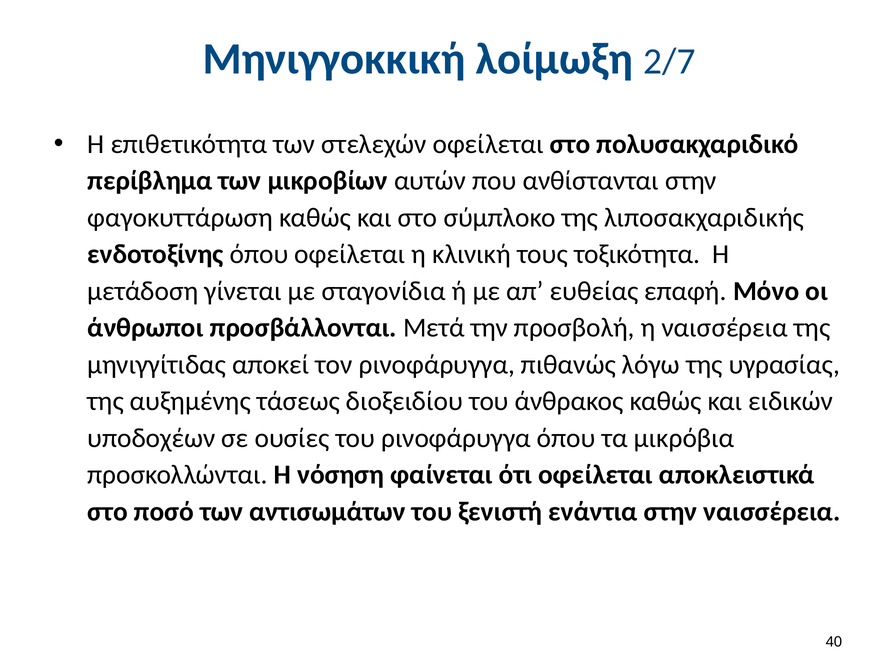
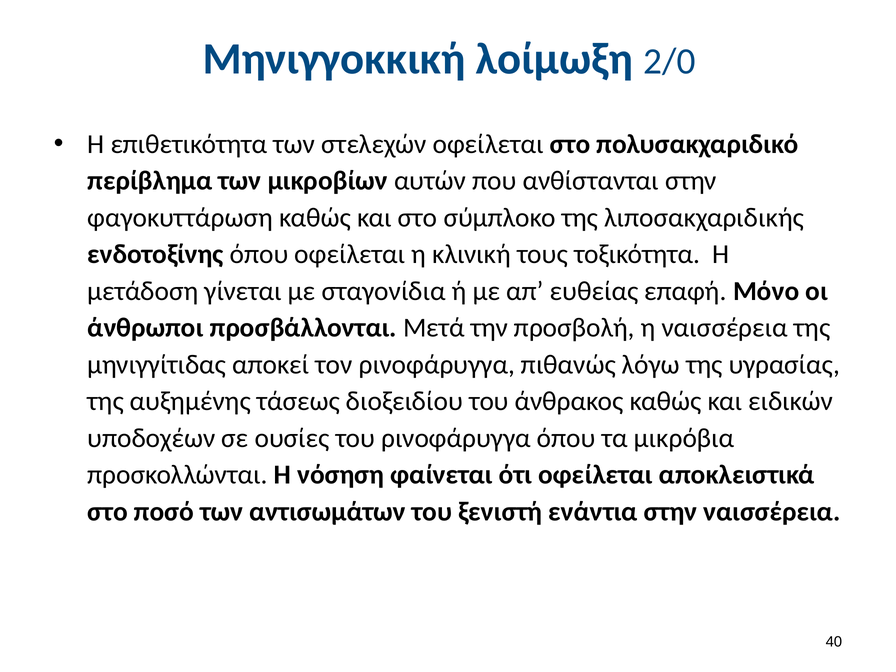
2/7: 2/7 -> 2/0
